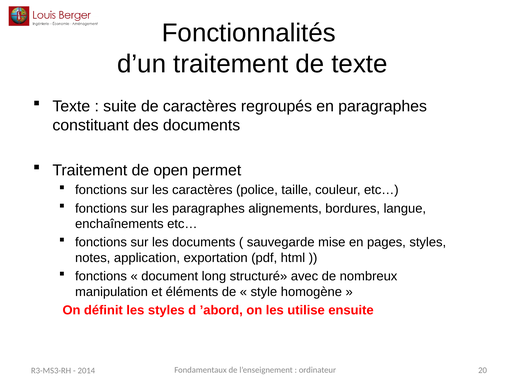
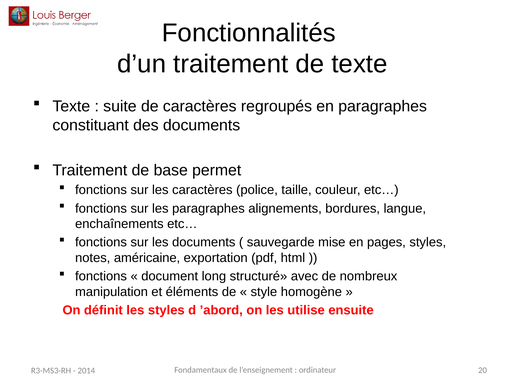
open: open -> base
application: application -> américaine
